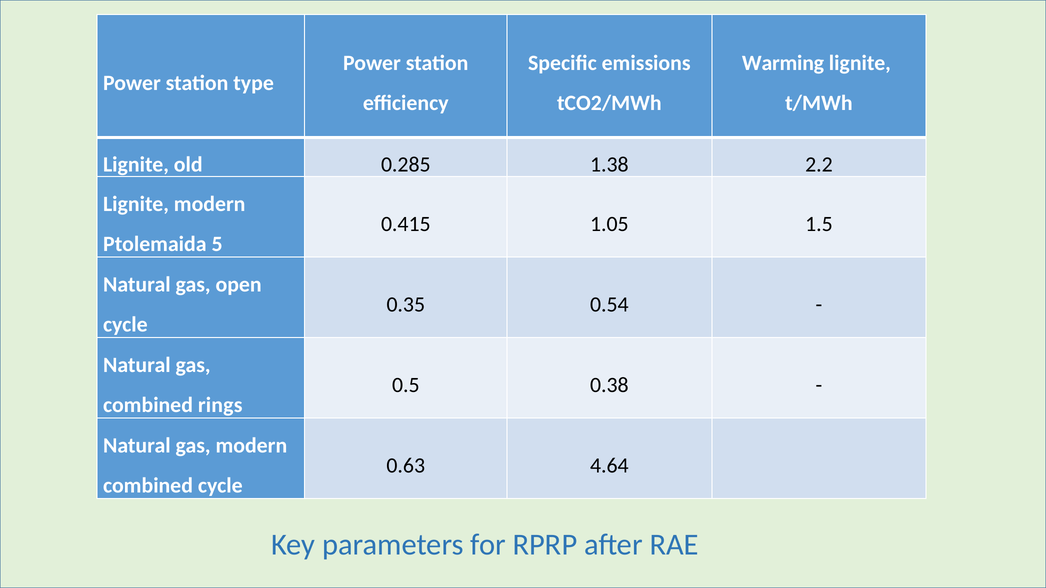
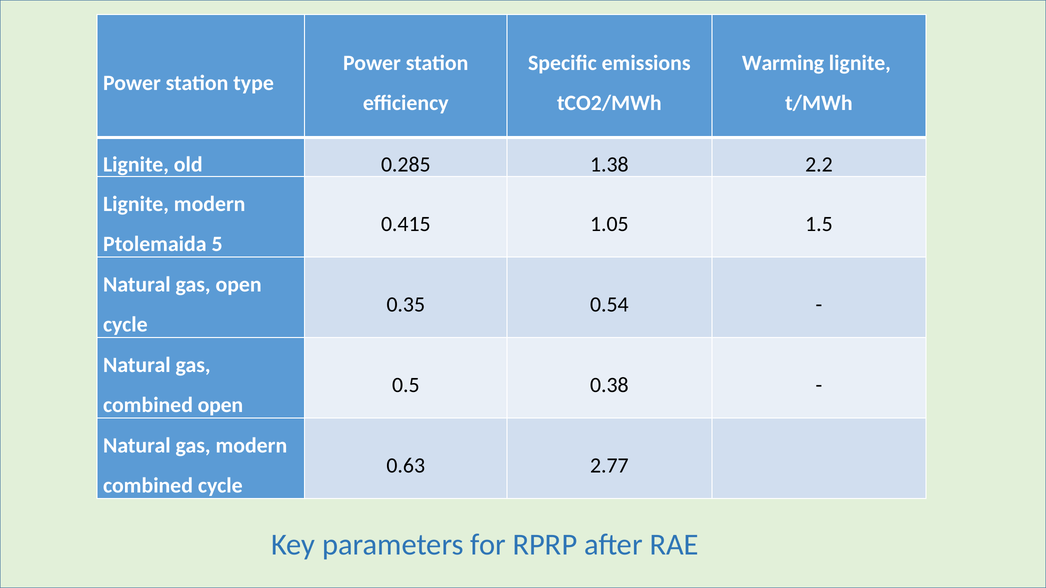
combined rings: rings -> open
4.64: 4.64 -> 2.77
